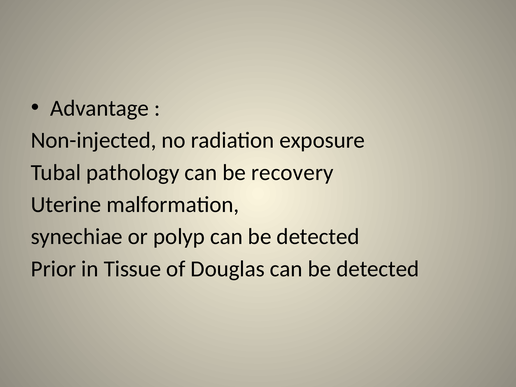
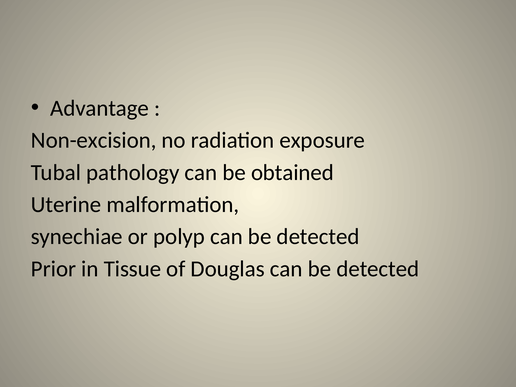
Non-injected: Non-injected -> Non-excision
recovery: recovery -> obtained
